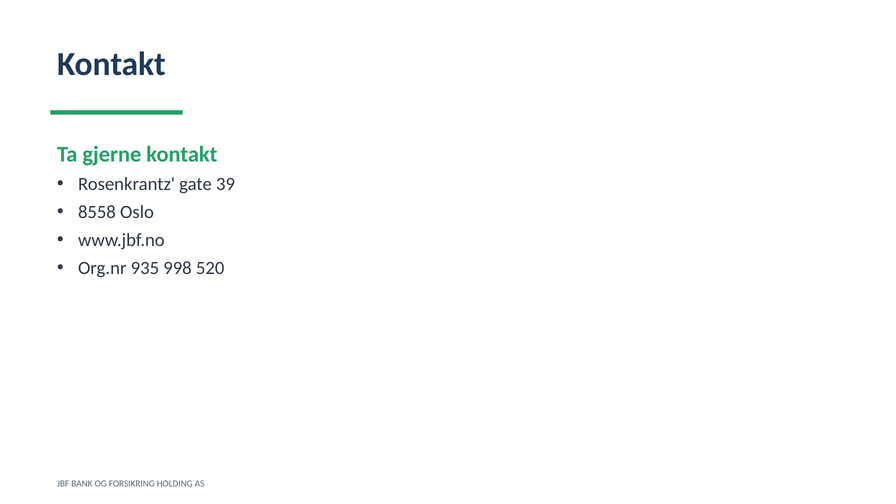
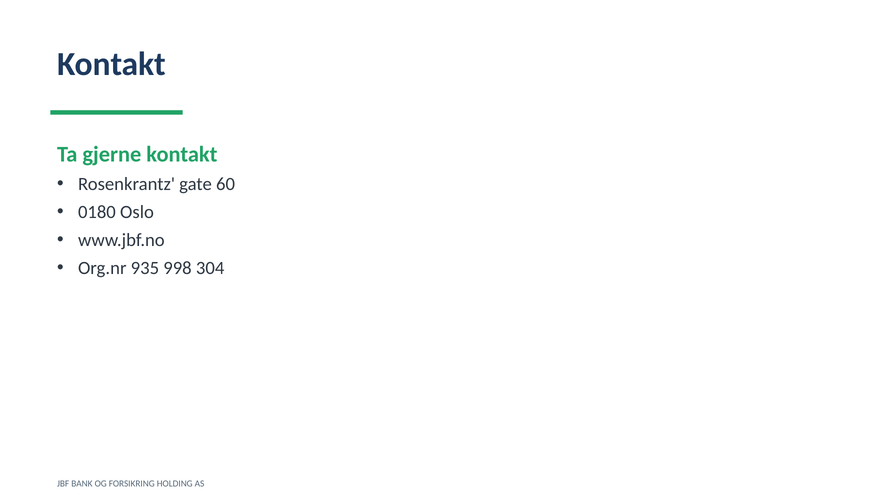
39: 39 -> 60
8558: 8558 -> 0180
520: 520 -> 304
